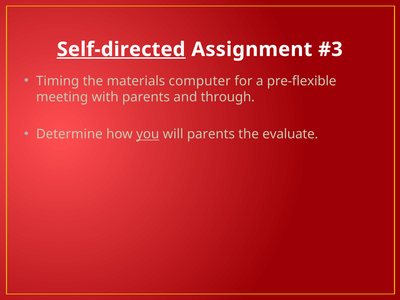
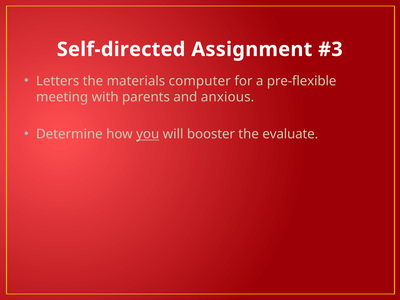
Self-directed underline: present -> none
Timing: Timing -> Letters
through: through -> anxious
will parents: parents -> booster
